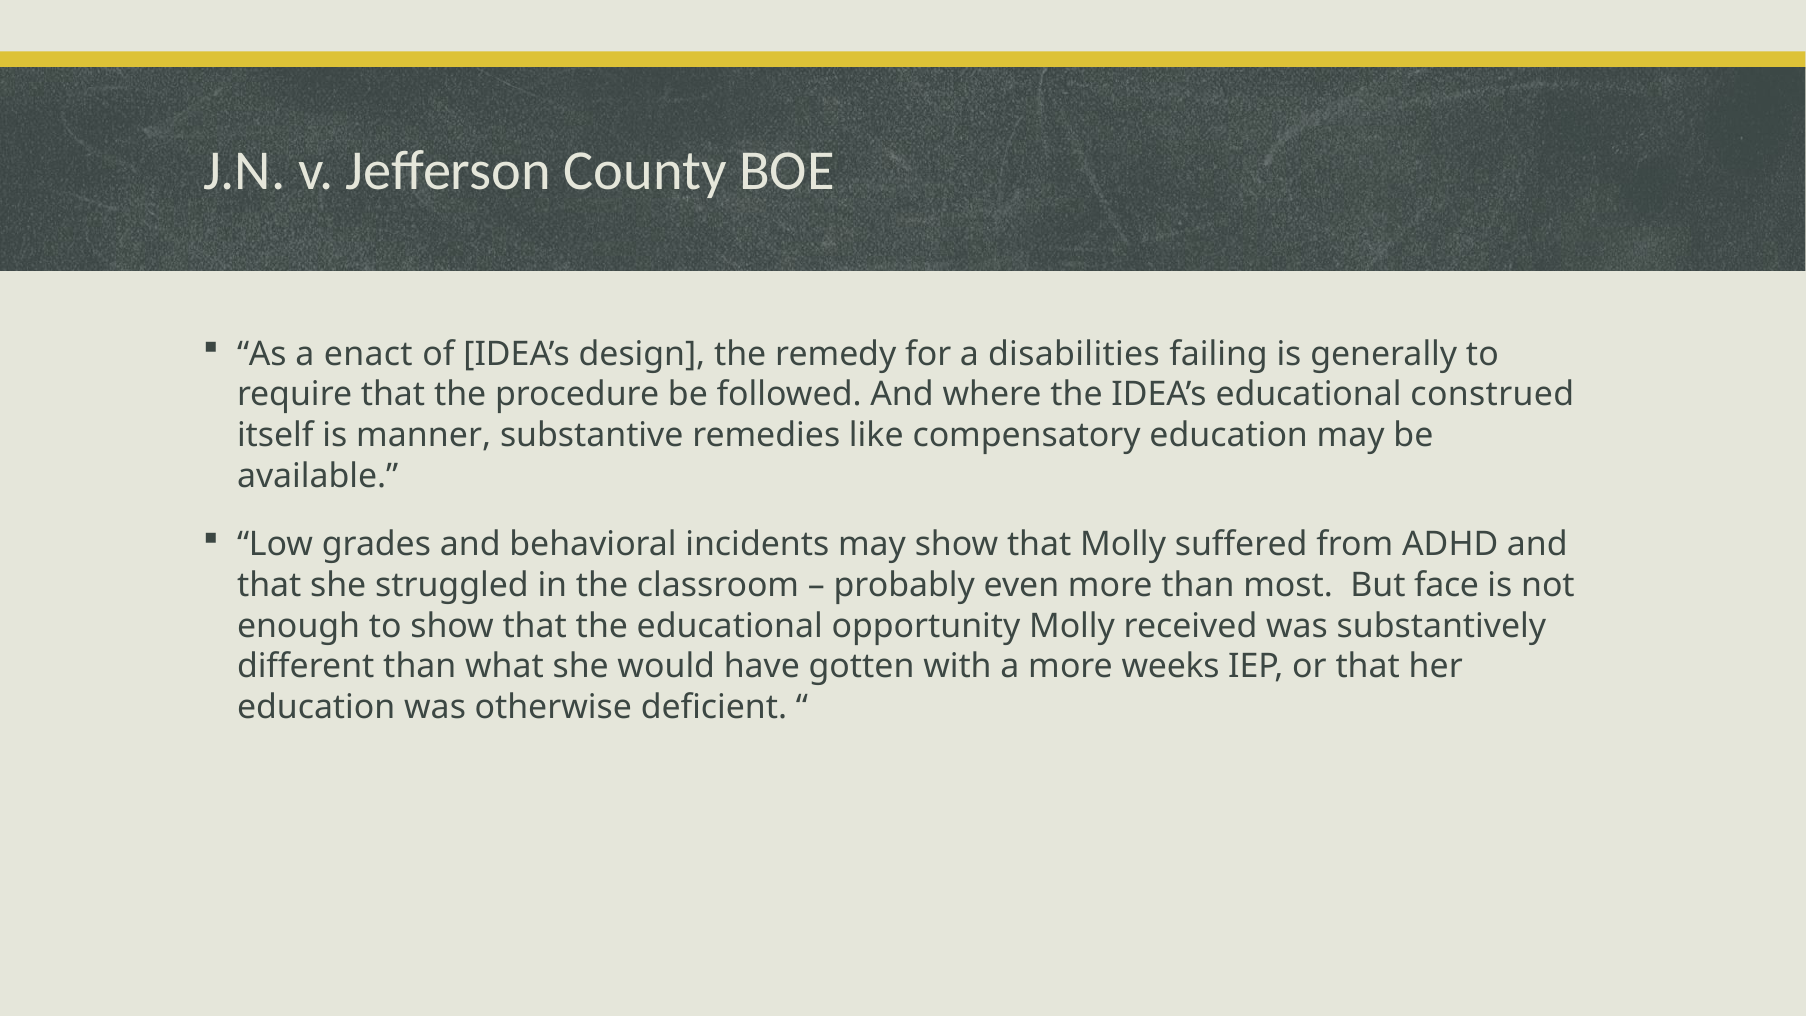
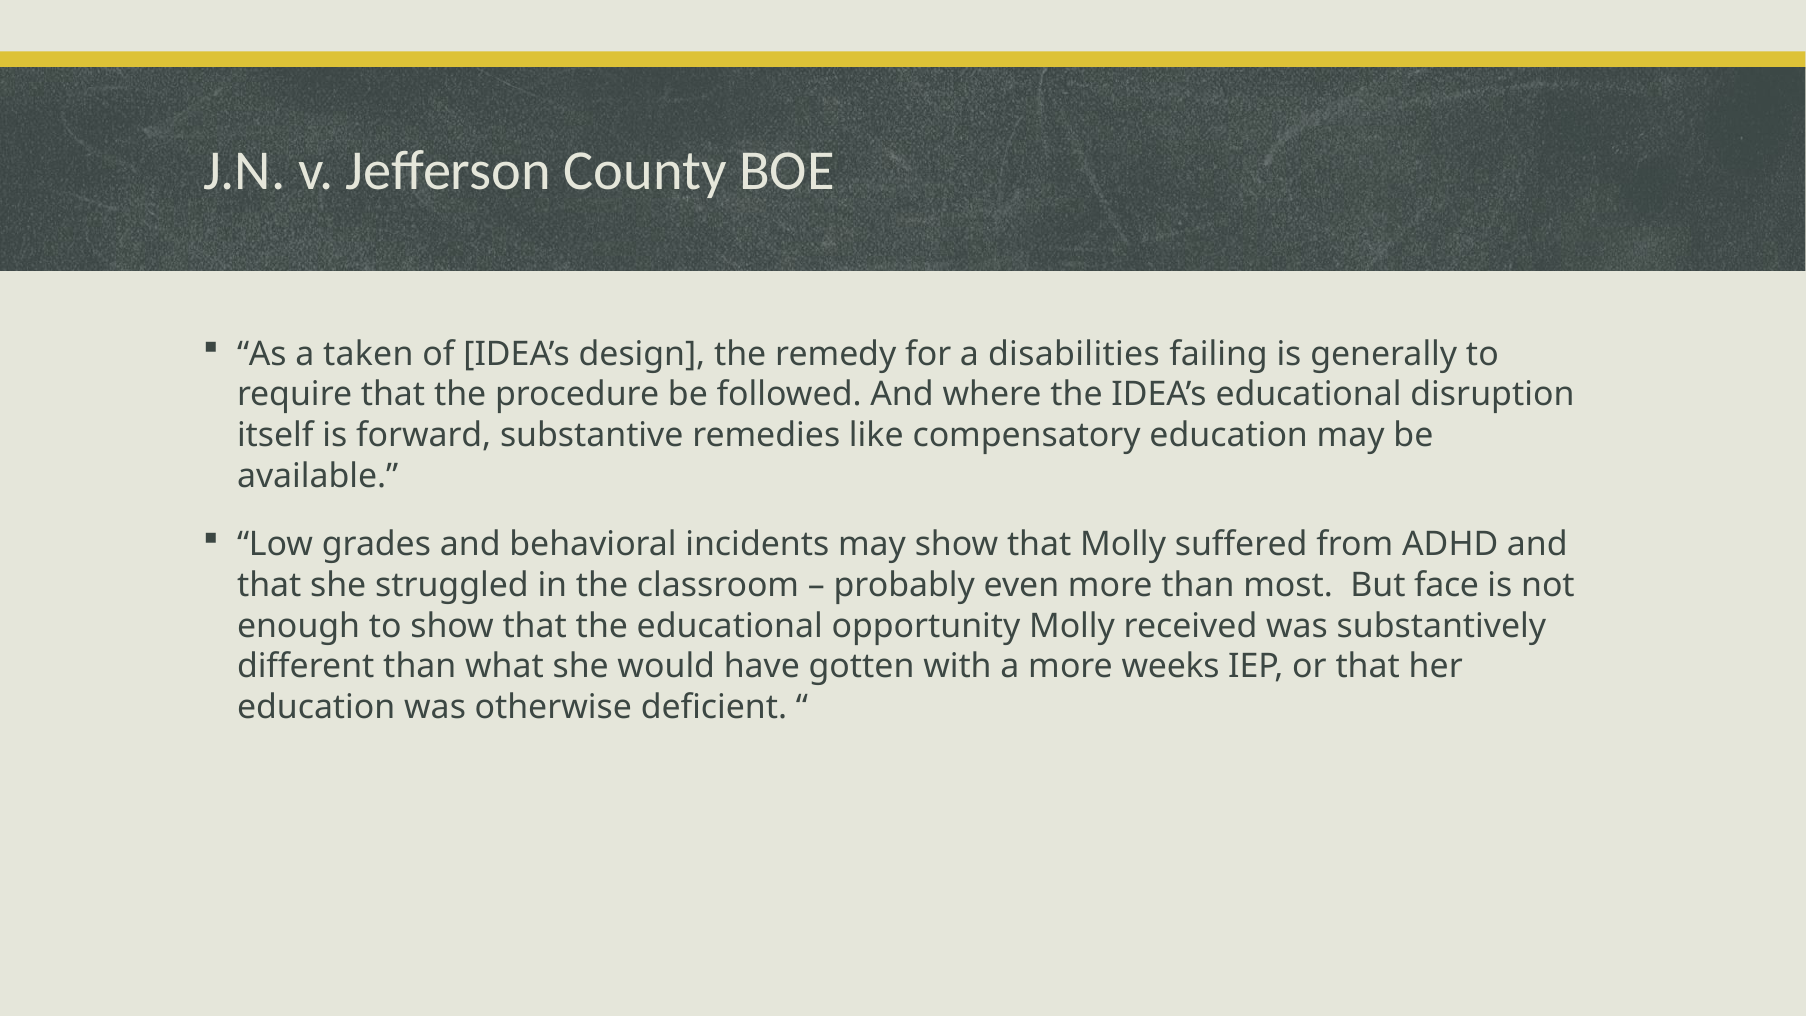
enact: enact -> taken
construed: construed -> disruption
manner: manner -> forward
